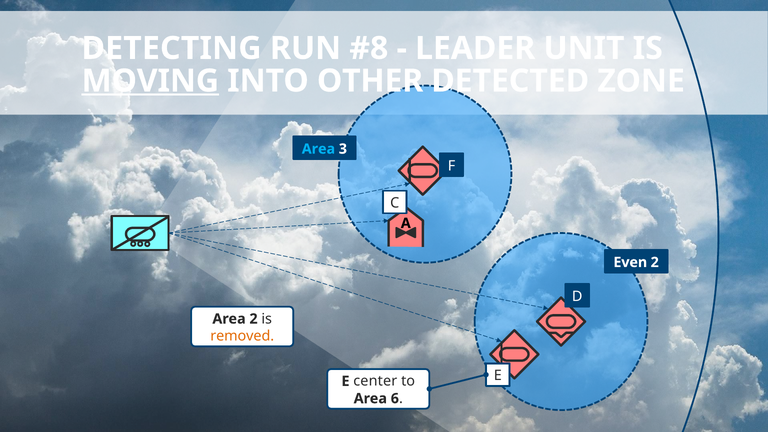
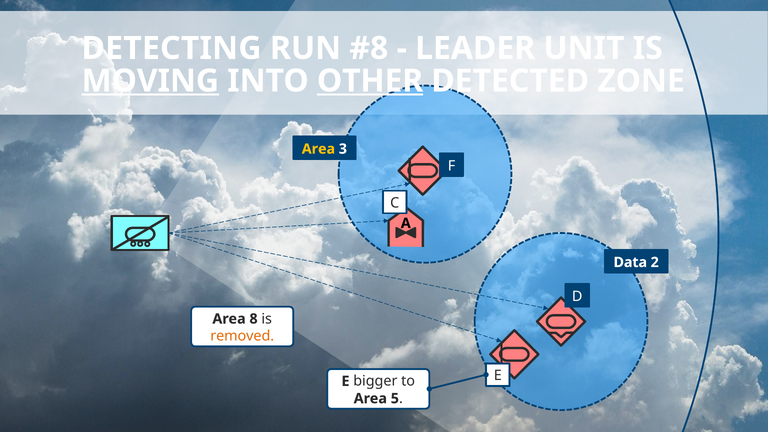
OTHER underline: none -> present
Area at (318, 149) colour: light blue -> yellow
Even: Even -> Data
Area 2: 2 -> 8
center: center -> bigger
6: 6 -> 5
